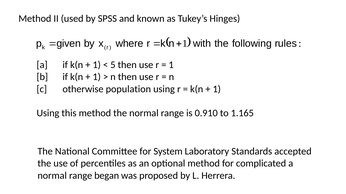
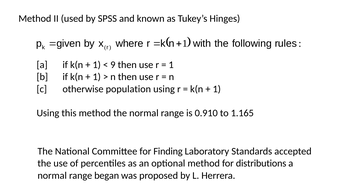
5: 5 -> 9
System: System -> Finding
complicated: complicated -> distributions
